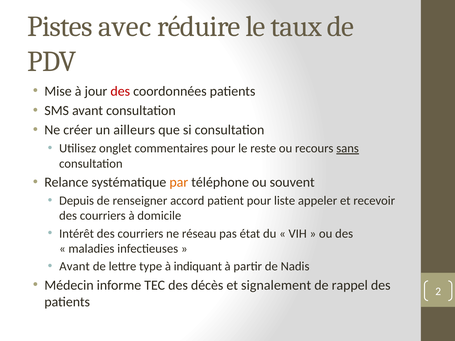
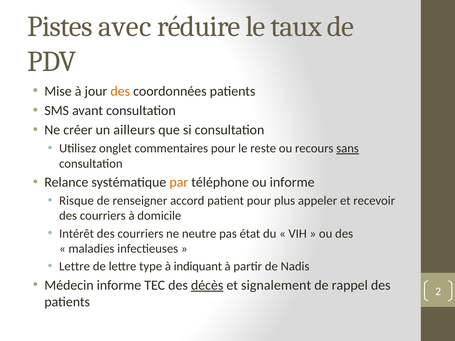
des at (120, 91) colour: red -> orange
ou souvent: souvent -> informe
Depuis: Depuis -> Risque
liste: liste -> plus
réseau: réseau -> neutre
Avant at (75, 267): Avant -> Lettre
décès underline: none -> present
